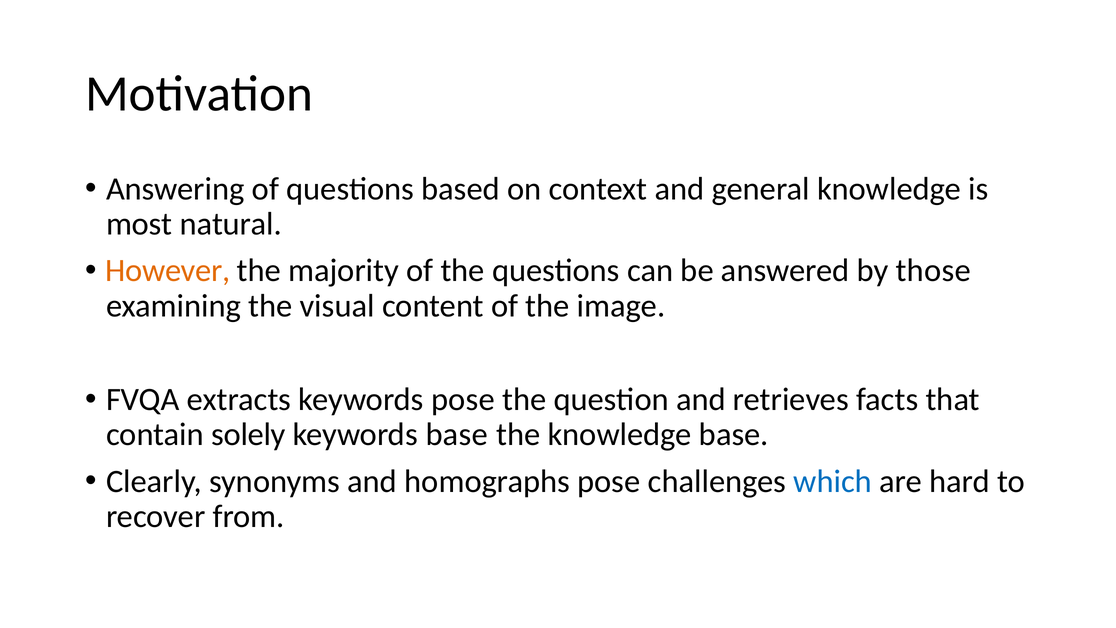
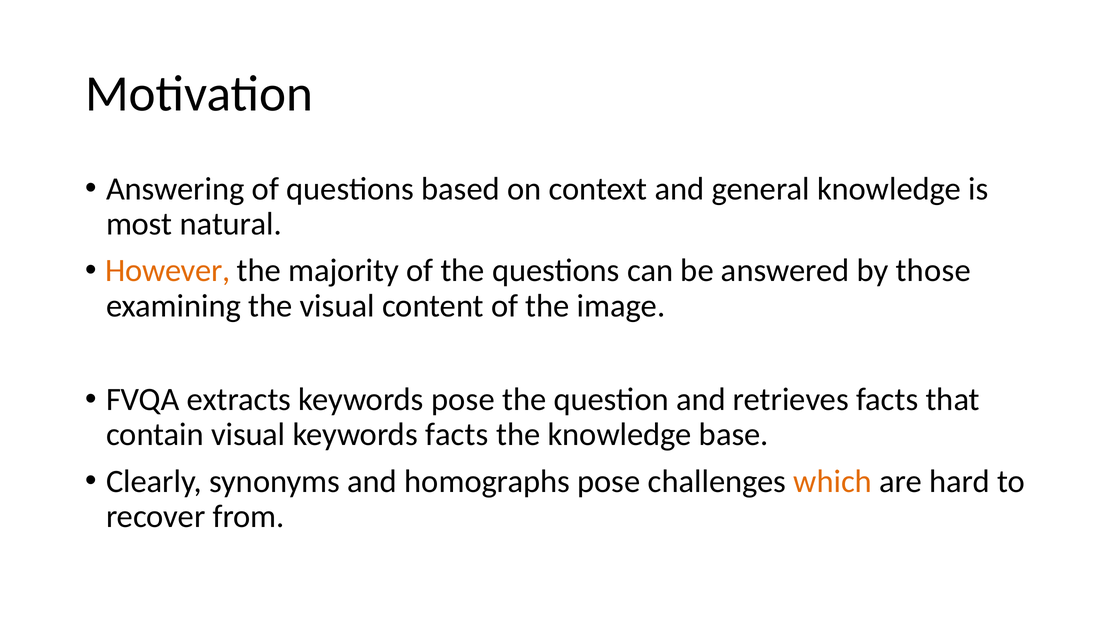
contain solely: solely -> visual
keywords base: base -> facts
which colour: blue -> orange
